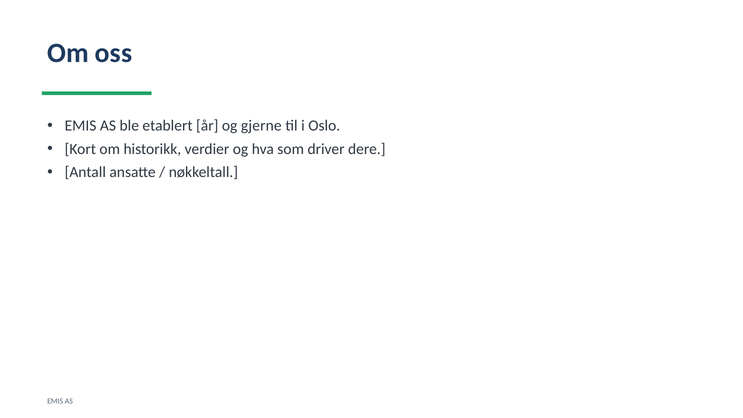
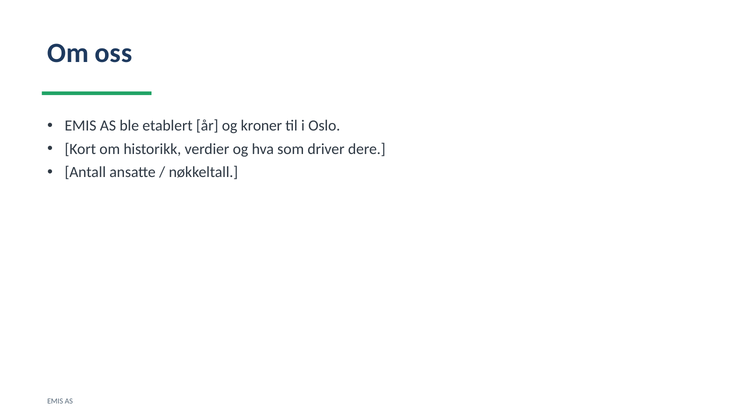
gjerne: gjerne -> kroner
